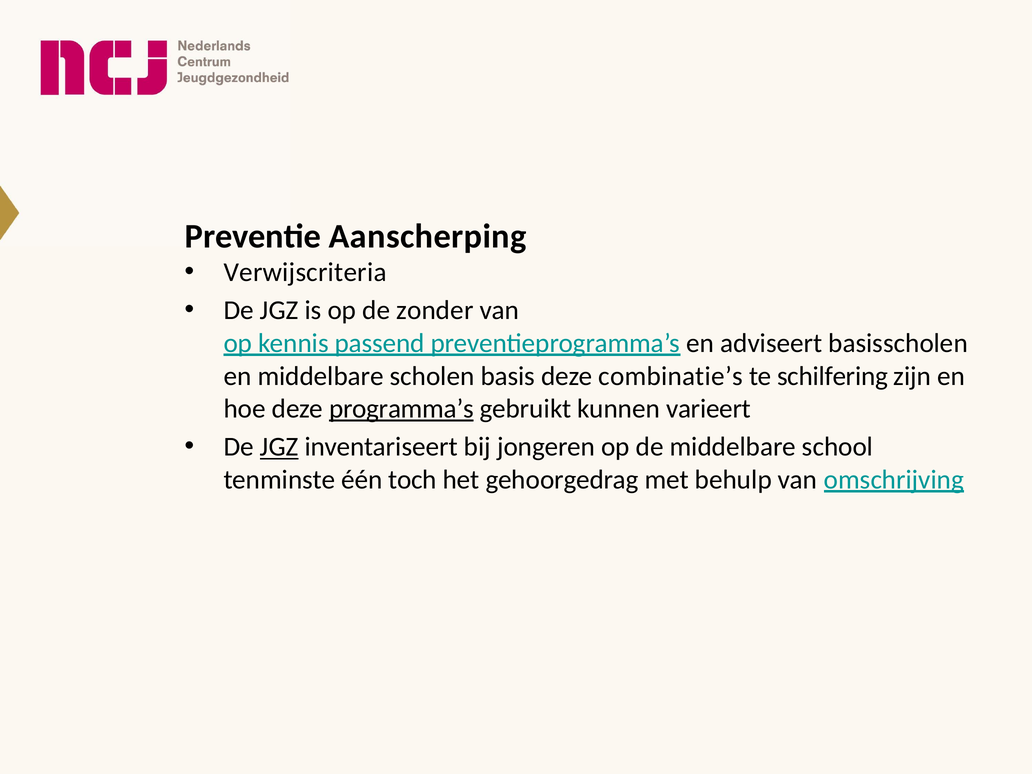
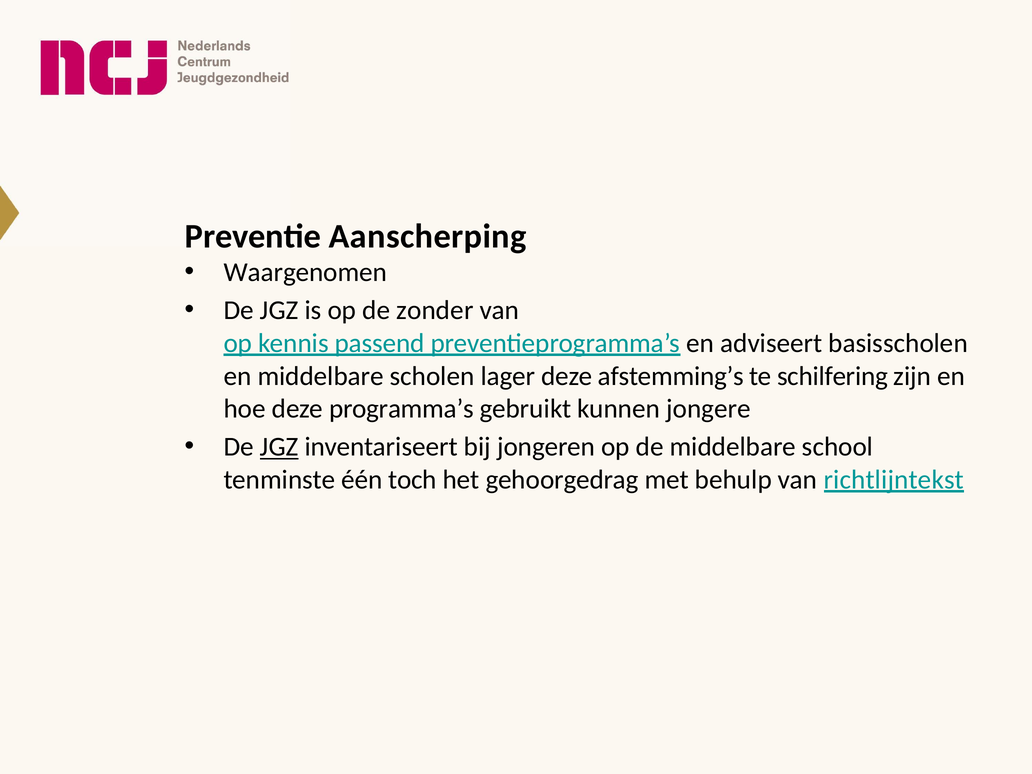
Verwijscriteria: Verwijscriteria -> Waargenomen
basis: basis -> lager
combinatie’s: combinatie’s -> afstemming’s
programma’s underline: present -> none
varieert: varieert -> jongere
omschrijving: omschrijving -> richtlijntekst
